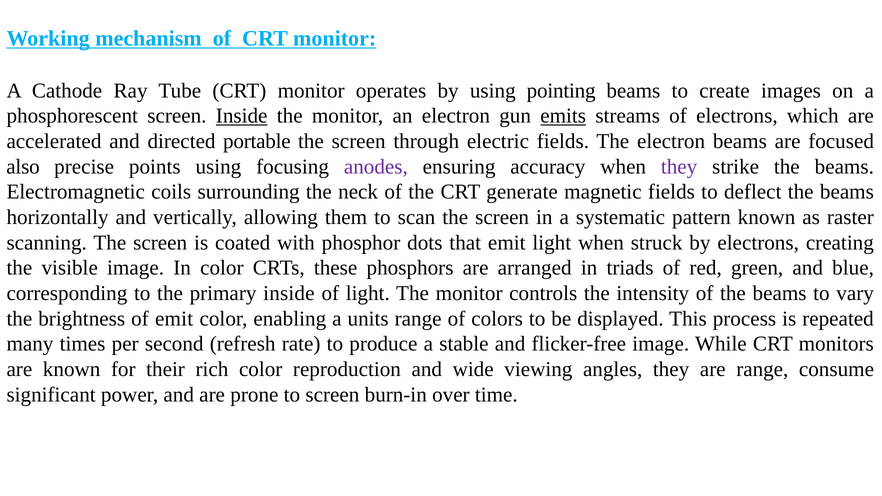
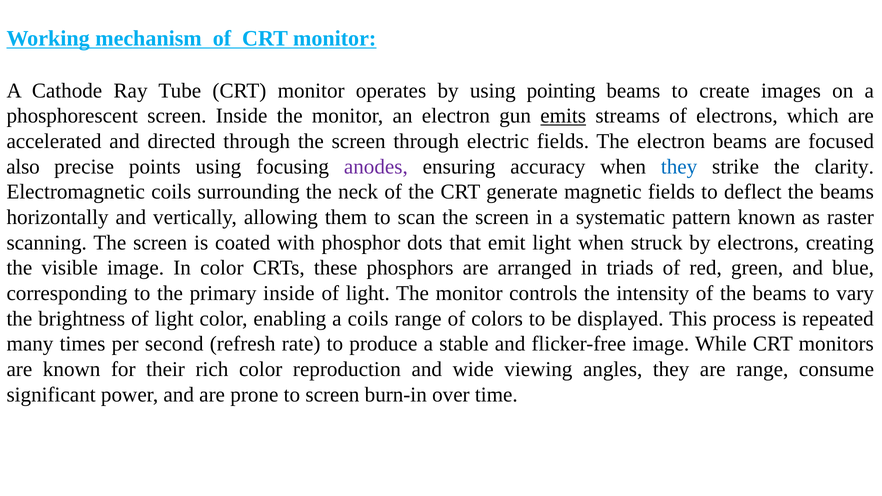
Inside at (242, 116) underline: present -> none
directed portable: portable -> through
they at (679, 167) colour: purple -> blue
strike the beams: beams -> clarity
brightness of emit: emit -> light
a units: units -> coils
